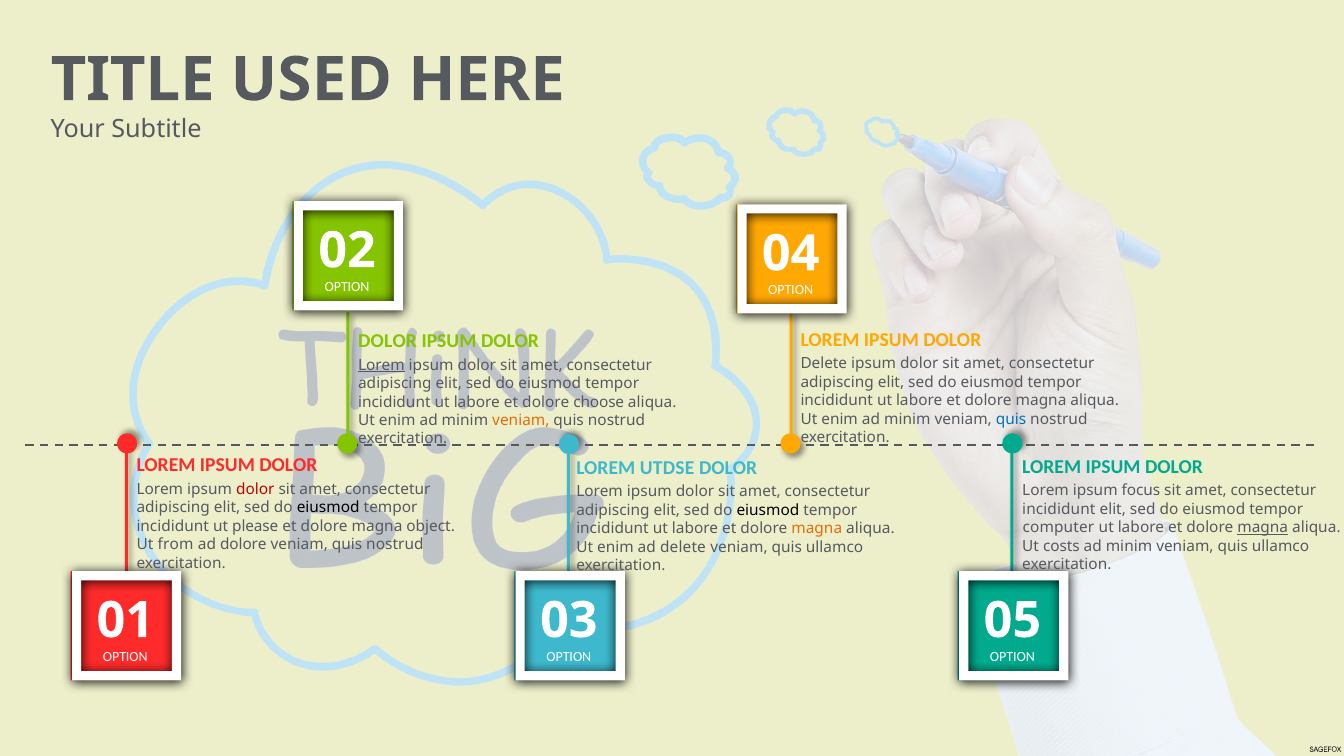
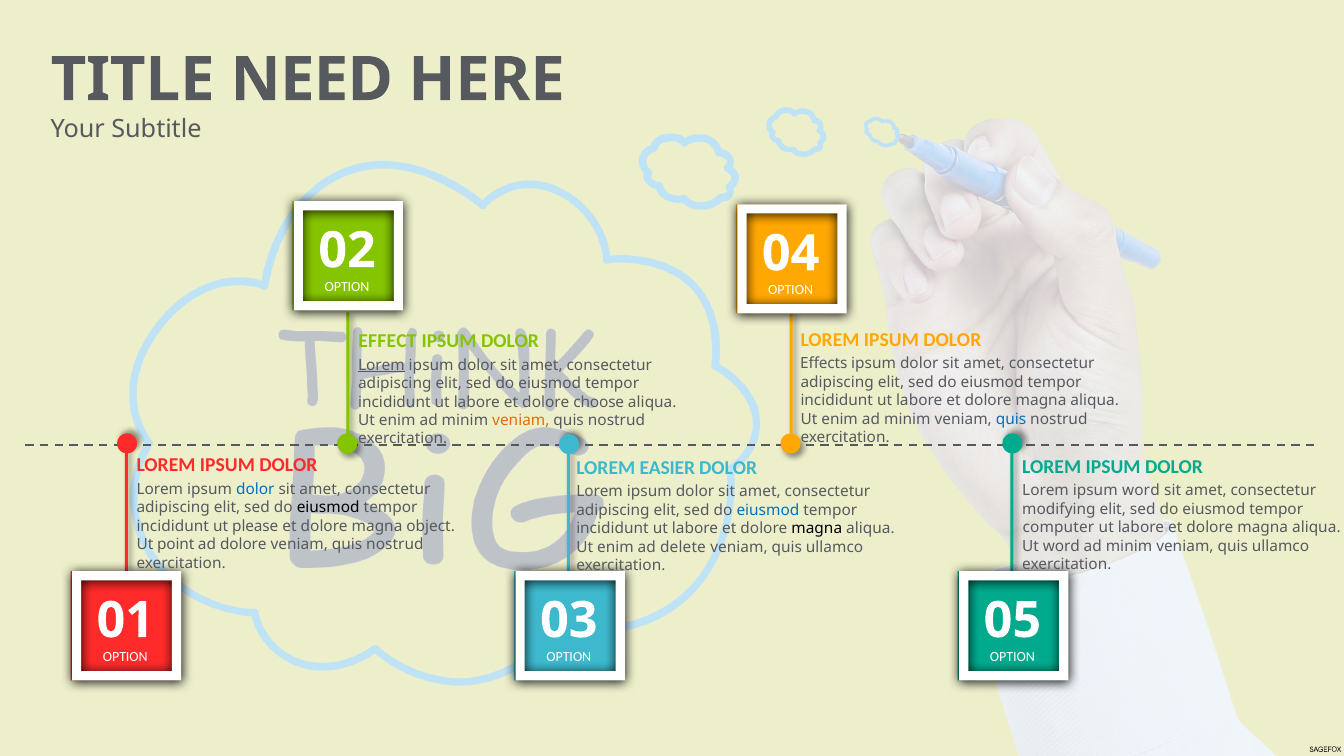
USED: USED -> NEED
DOLOR at (388, 341): DOLOR -> EFFECT
Delete at (824, 364): Delete -> Effects
UTDSE: UTDSE -> EASIER
dolor at (255, 489) colour: red -> blue
ipsum focus: focus -> word
incididunt at (1059, 509): incididunt -> modifying
eiusmod at (768, 510) colour: black -> blue
magna at (1263, 528) underline: present -> none
magna at (817, 529) colour: orange -> black
from: from -> point
Ut costs: costs -> word
